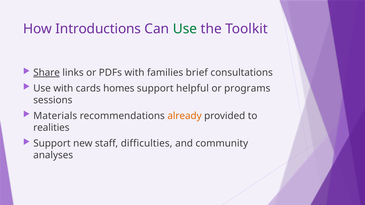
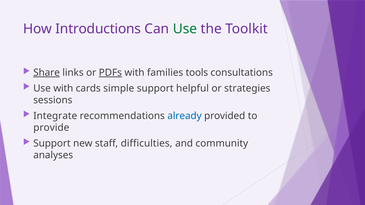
PDFs underline: none -> present
brief: brief -> tools
homes: homes -> simple
programs: programs -> strategies
Materials: Materials -> Integrate
already colour: orange -> blue
realities: realities -> provide
